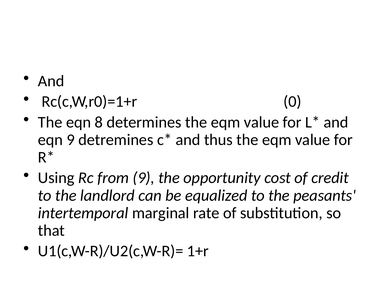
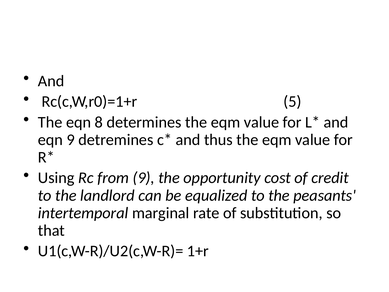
0: 0 -> 5
